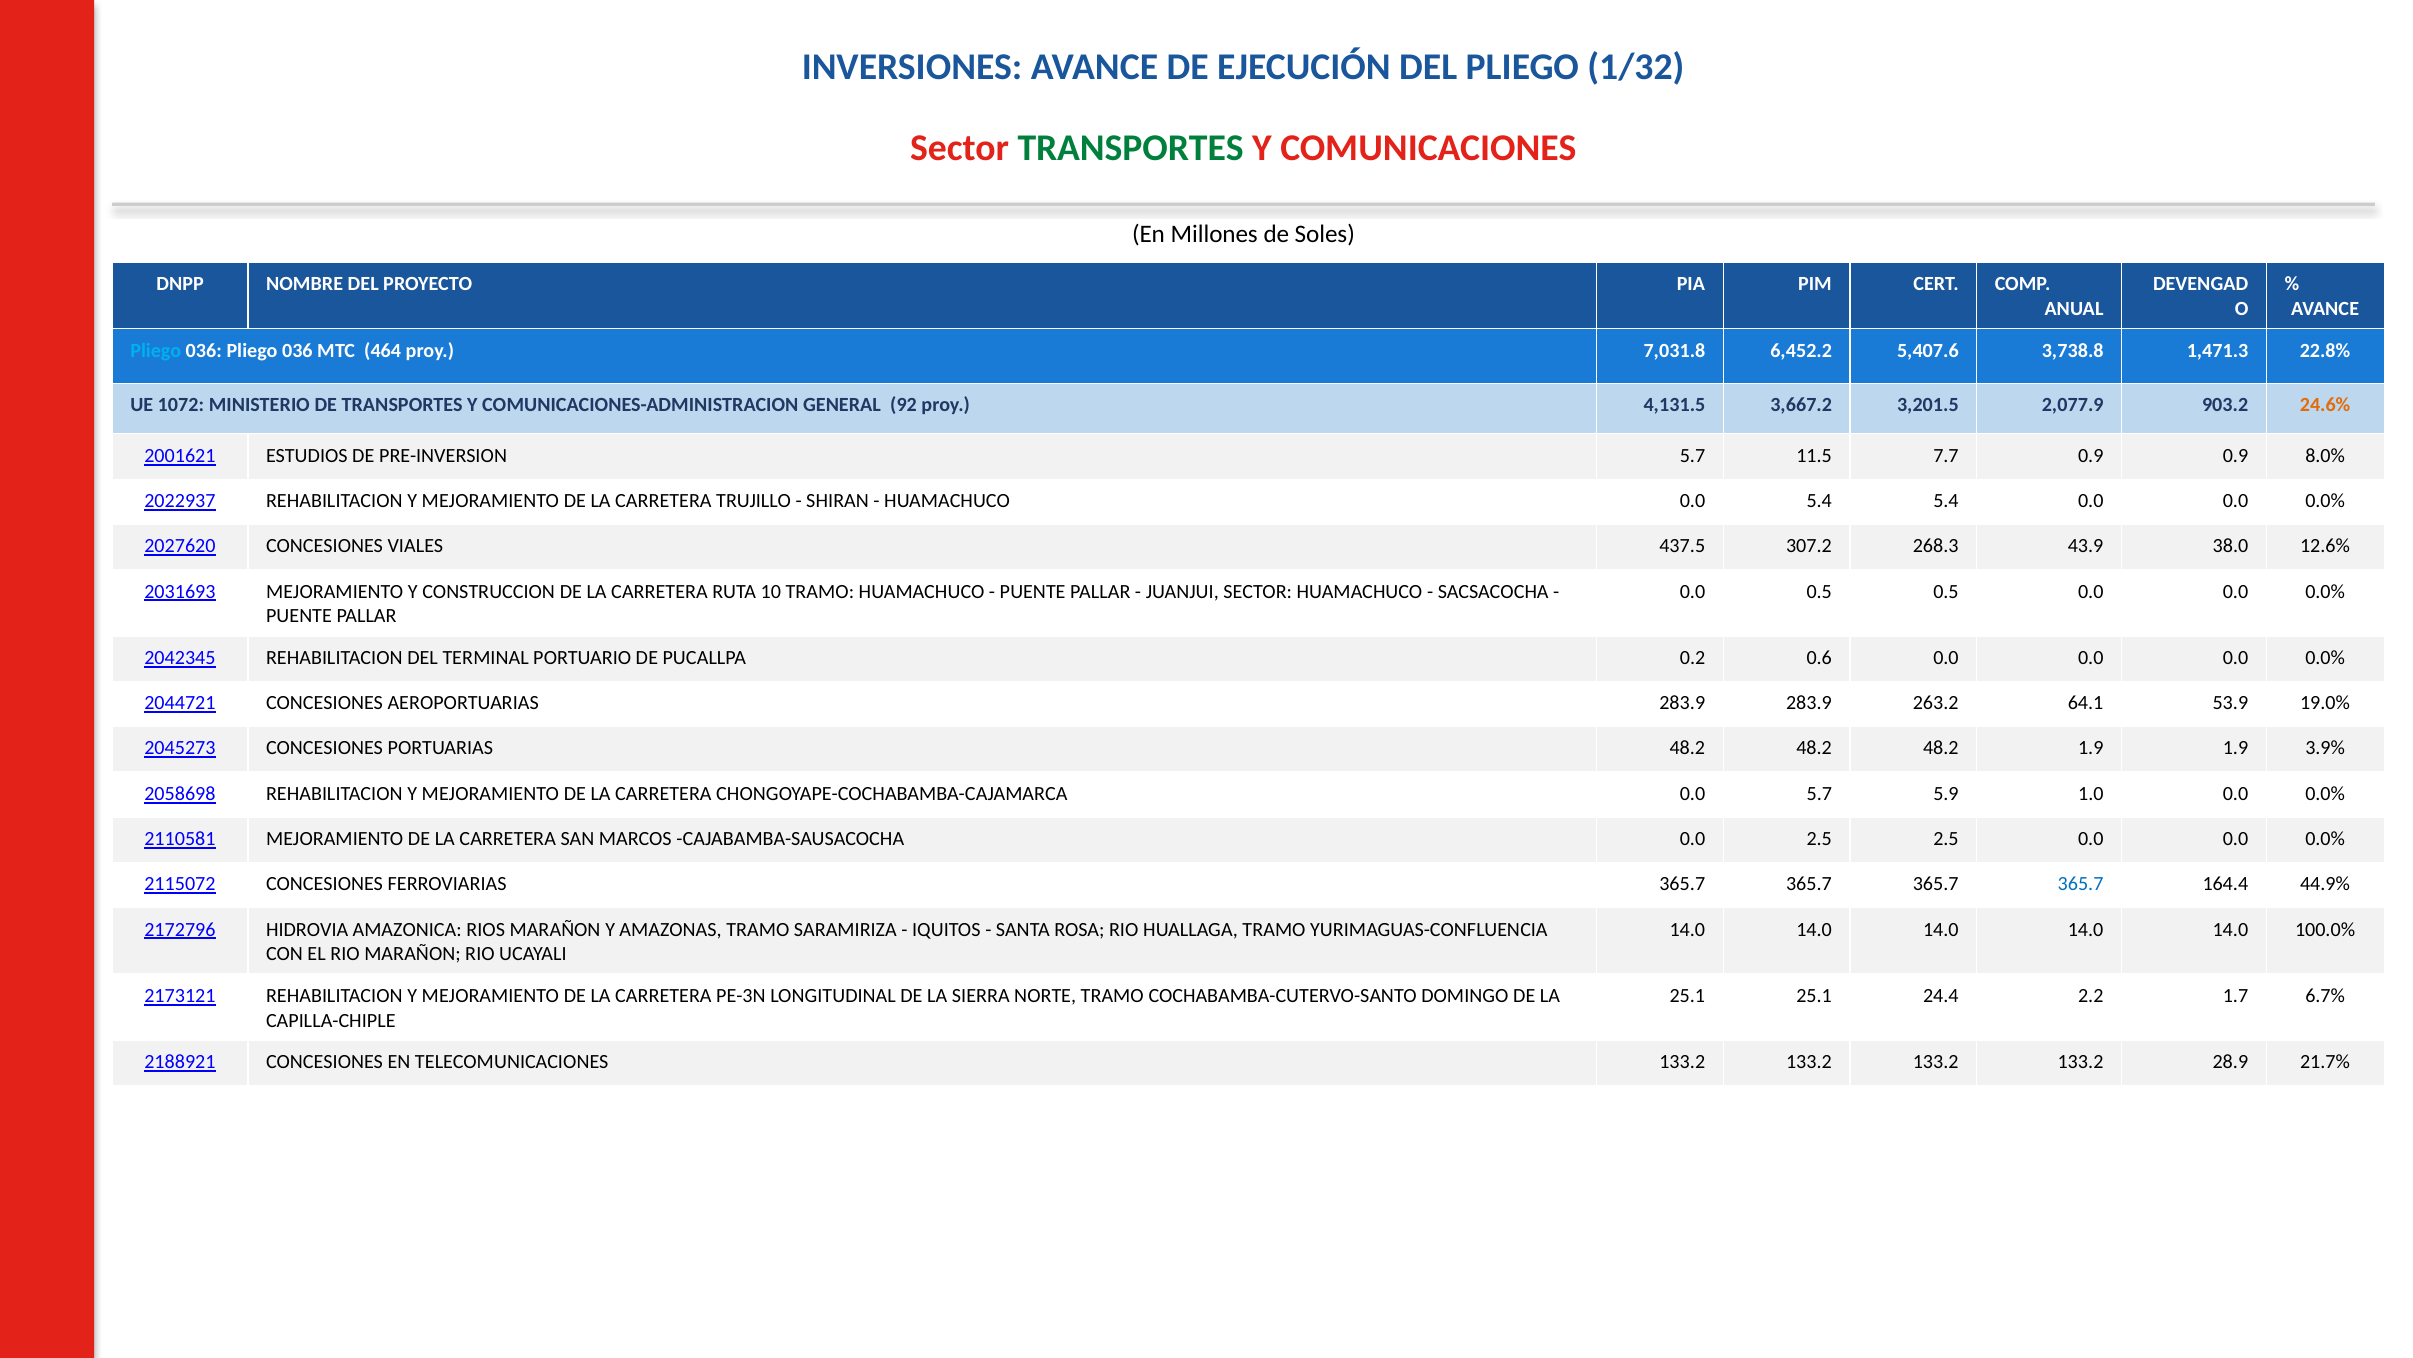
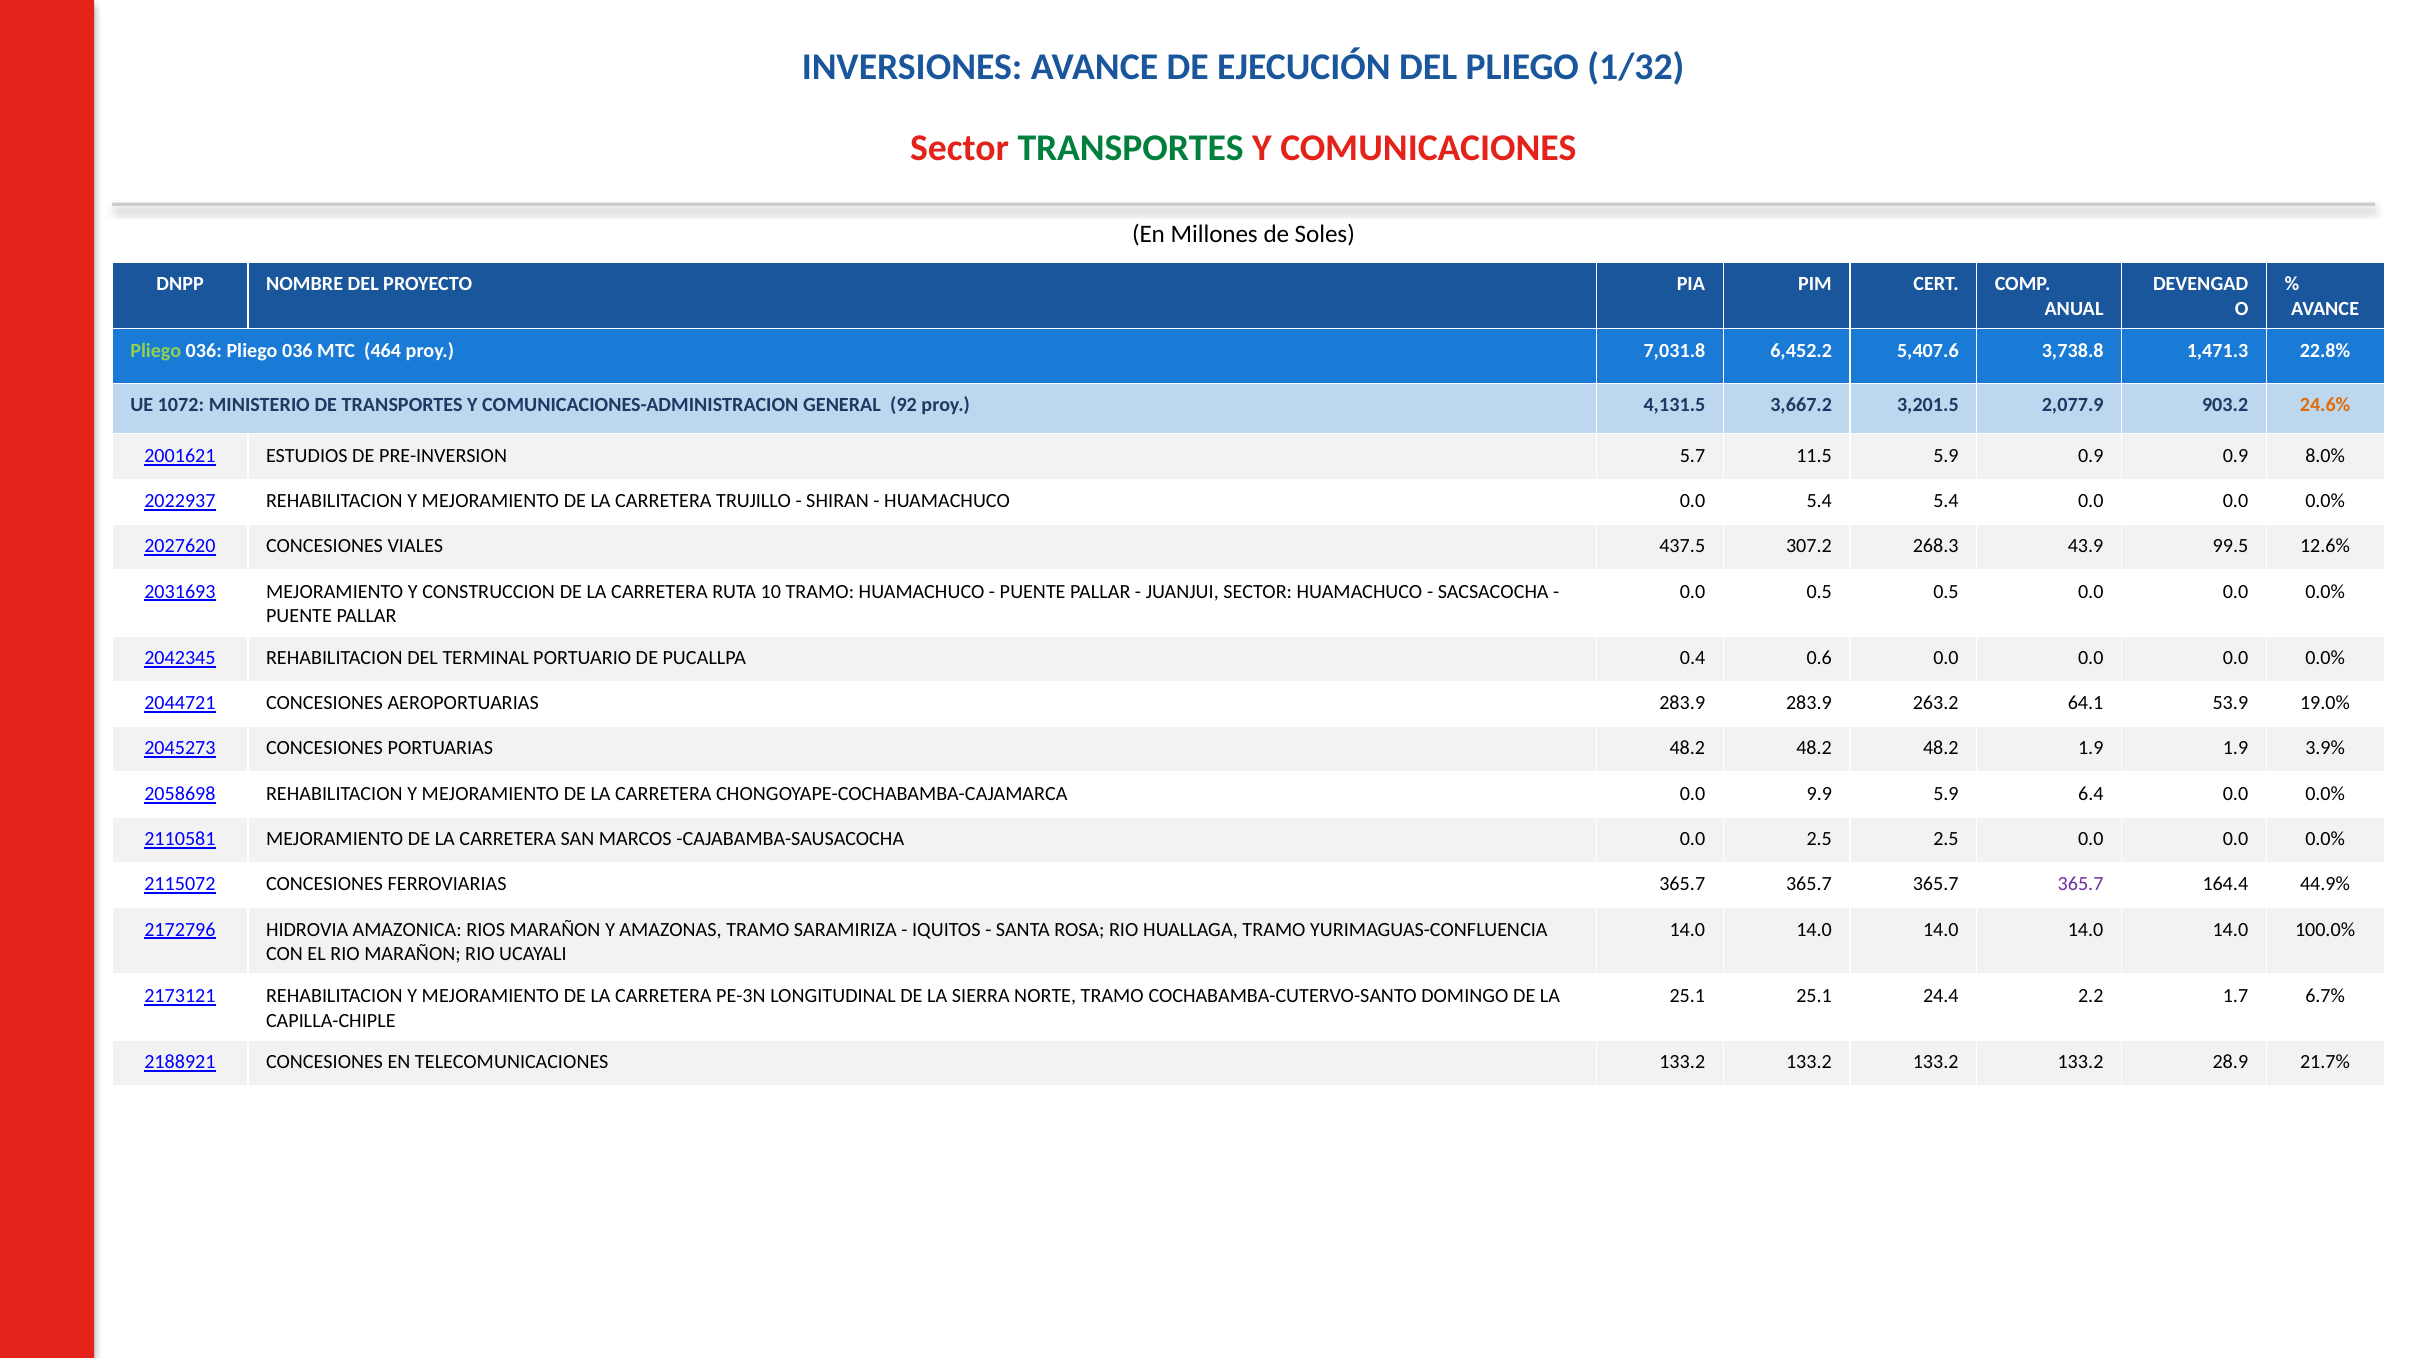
Pliego at (156, 351) colour: light blue -> light green
11.5 7.7: 7.7 -> 5.9
38.0: 38.0 -> 99.5
0.2: 0.2 -> 0.4
0.0 5.7: 5.7 -> 9.9
1.0: 1.0 -> 6.4
365.7 at (2081, 884) colour: blue -> purple
